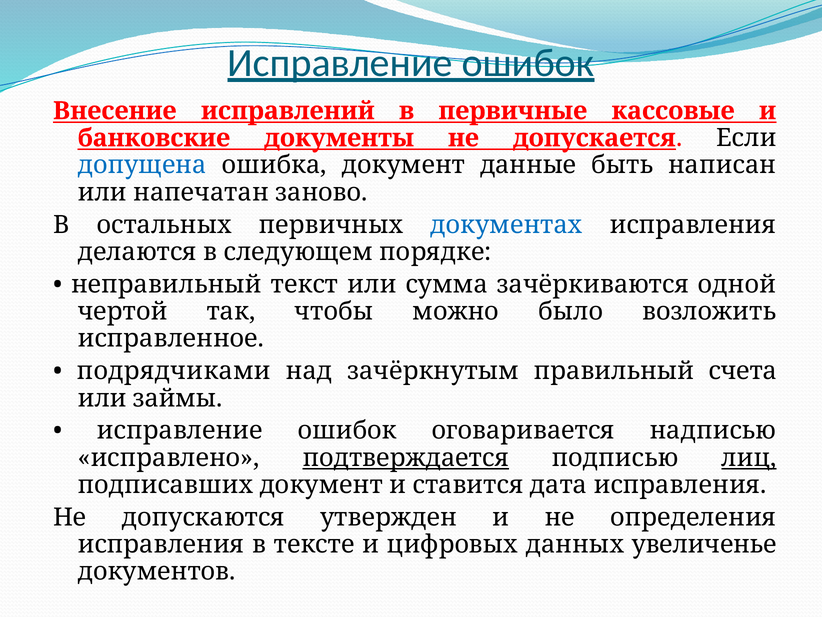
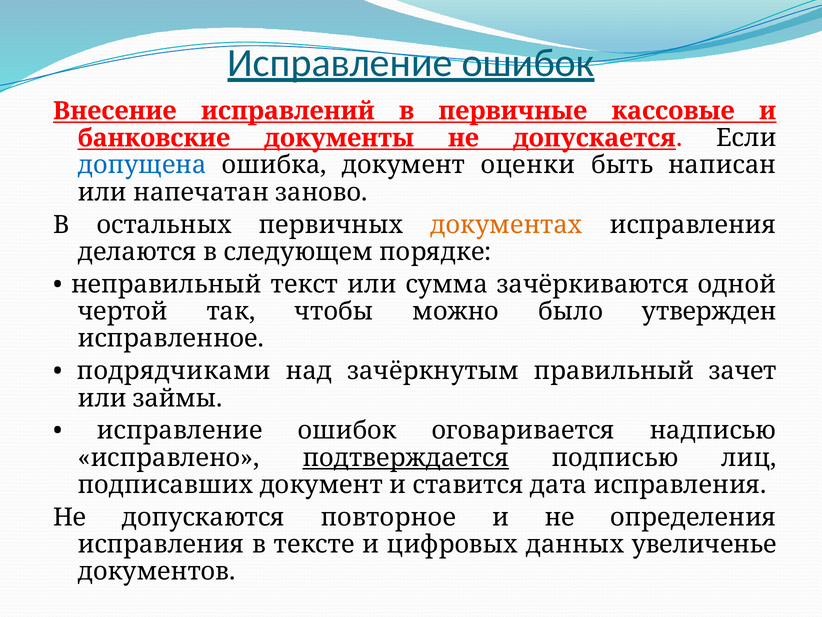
данные: данные -> оценки
документах colour: blue -> orange
возложить: возложить -> утвержден
счета: счета -> зачет
лиц underline: present -> none
утвержден: утвержден -> повторное
